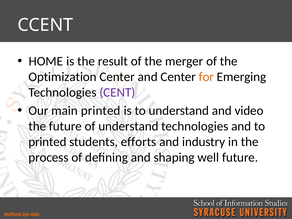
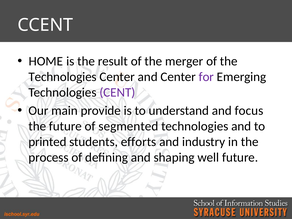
Optimization at (63, 77): Optimization -> Technologies
for colour: orange -> purple
main printed: printed -> provide
video: video -> focus
of understand: understand -> segmented
